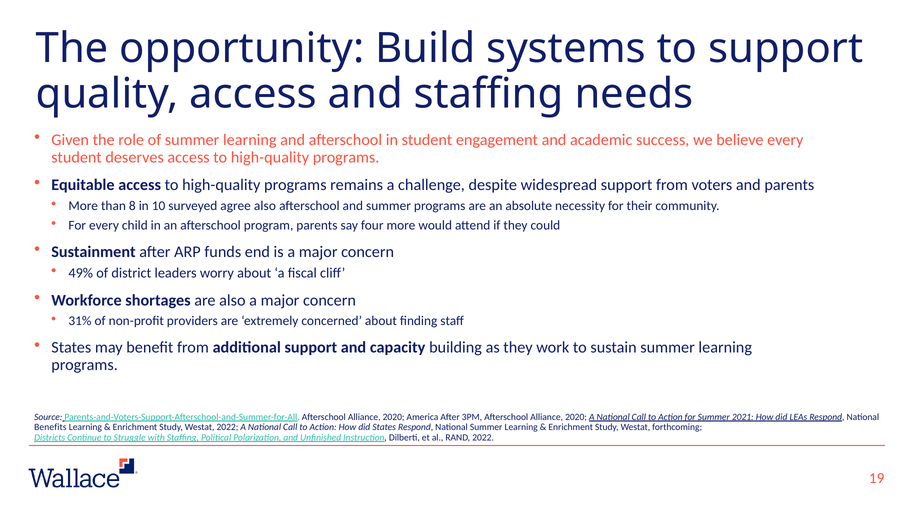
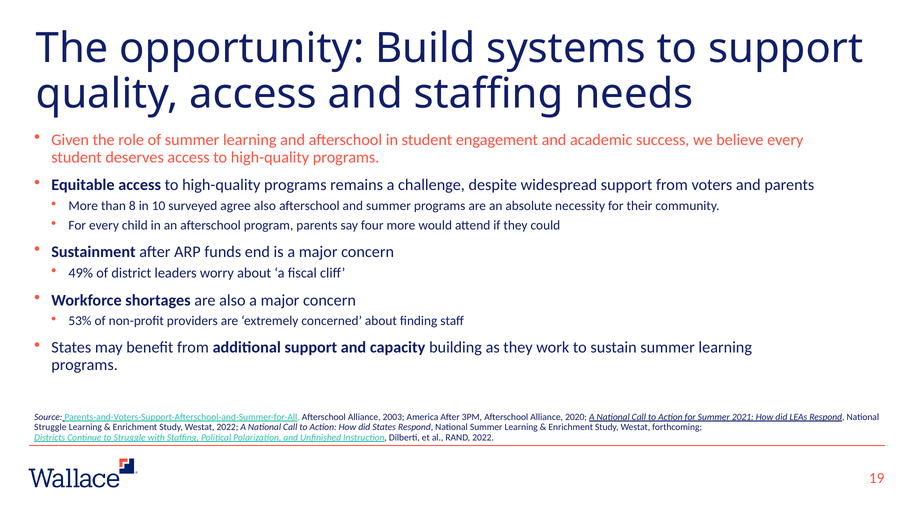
31%: 31% -> 53%
Parents-and-Voters-Support-Afterschool-and-Summer-for-All Afterschool Alliance 2020: 2020 -> 2003
Benefits at (50, 427): Benefits -> Struggle
